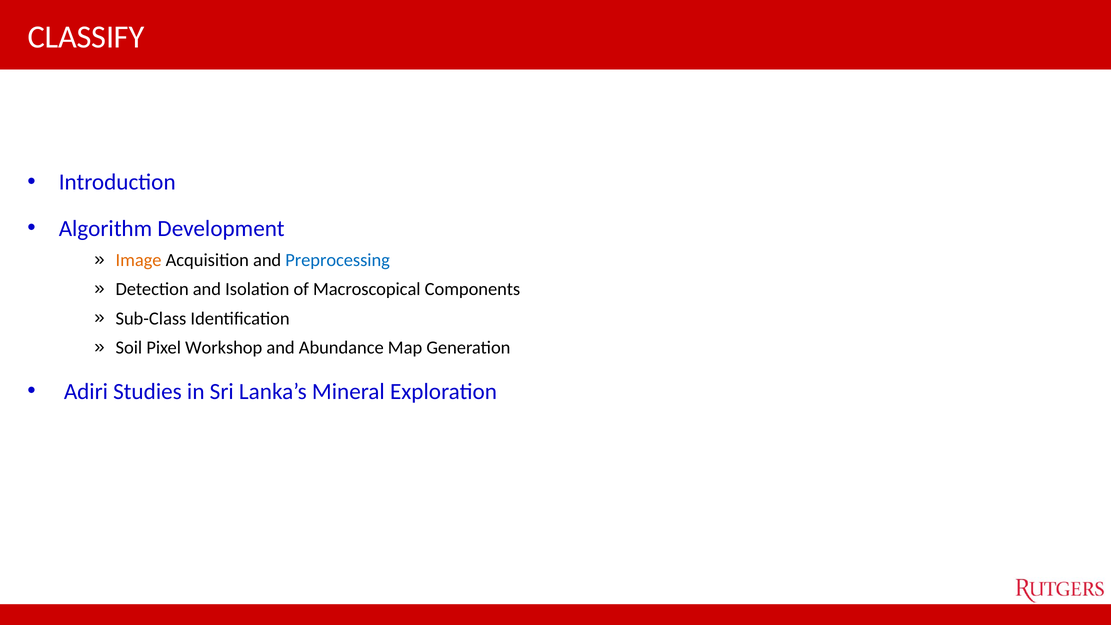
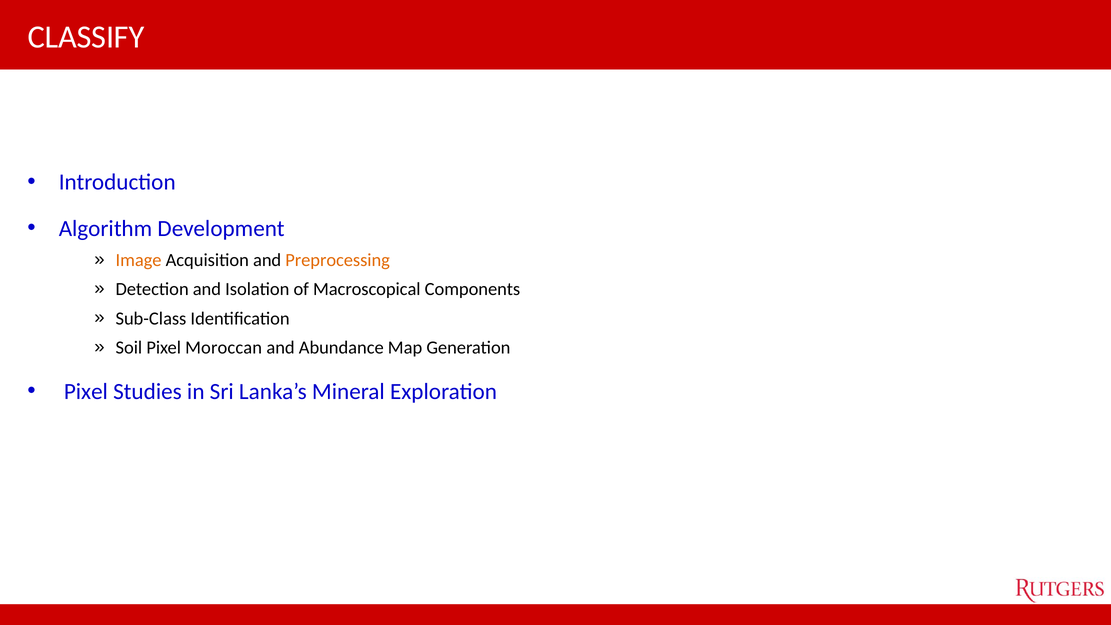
Preprocessing colour: blue -> orange
Workshop: Workshop -> Moroccan
Adiri at (86, 391): Adiri -> Pixel
